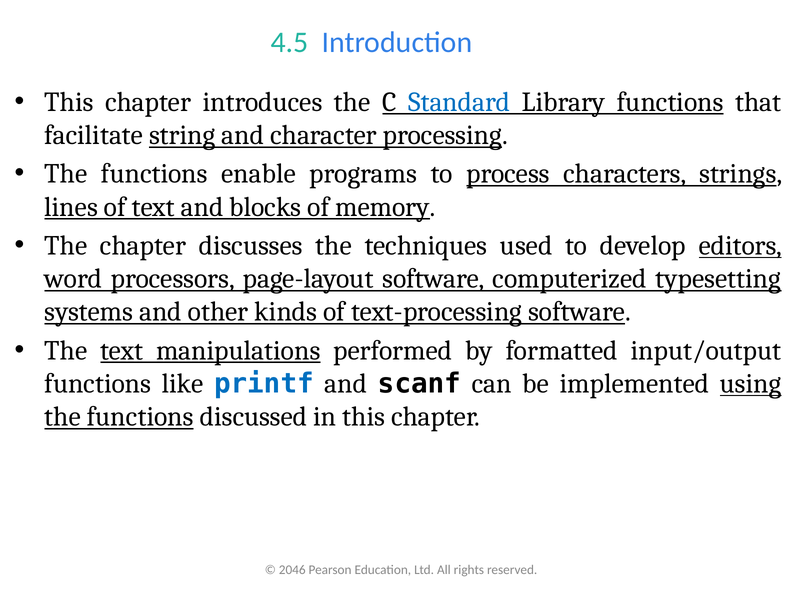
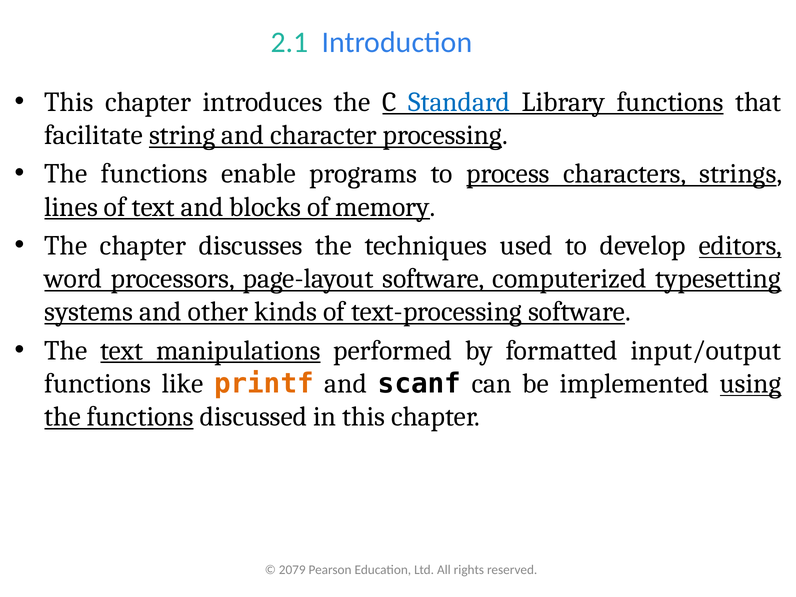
4.5: 4.5 -> 2.1
printf colour: blue -> orange
2046: 2046 -> 2079
